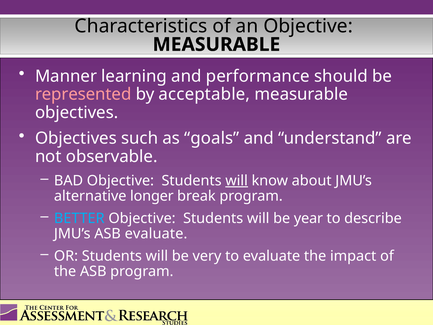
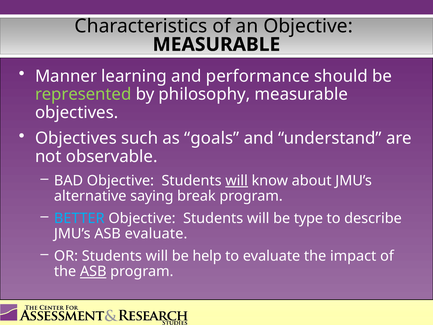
represented colour: pink -> light green
acceptable: acceptable -> philosophy
longer: longer -> saying
year: year -> type
very: very -> help
ASB at (93, 271) underline: none -> present
